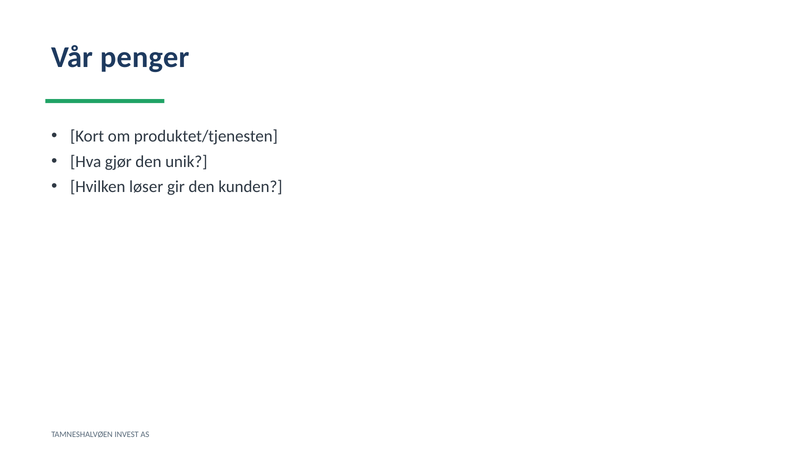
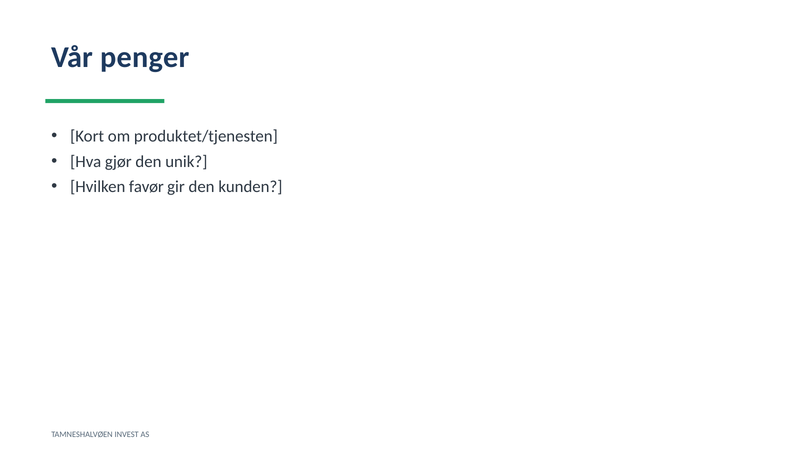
løser: løser -> favør
